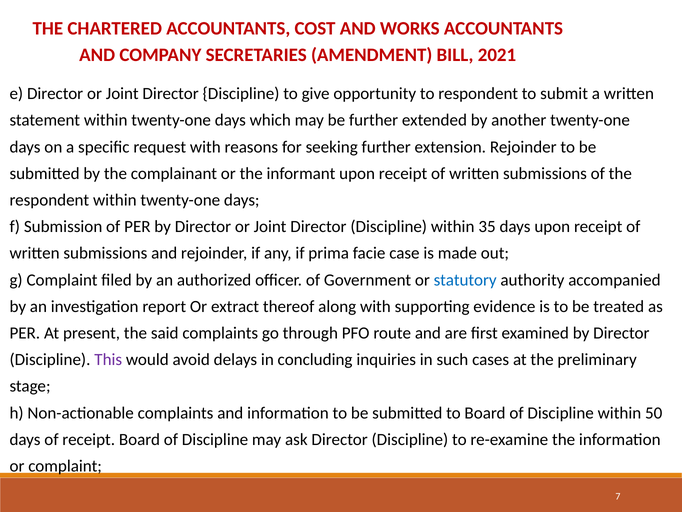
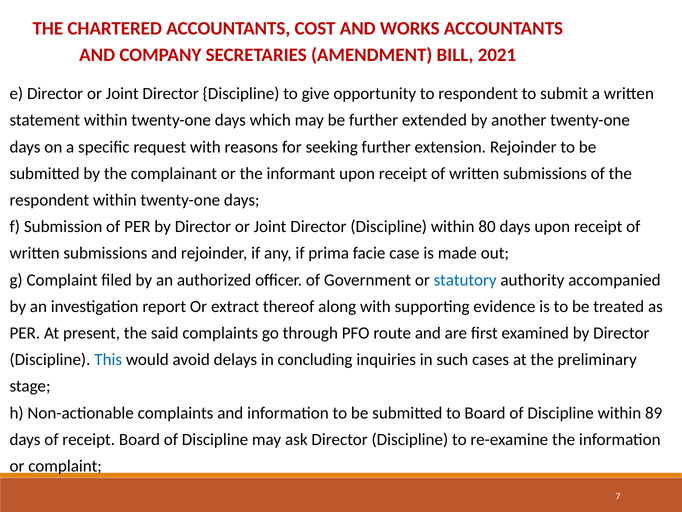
35: 35 -> 80
This colour: purple -> blue
50: 50 -> 89
